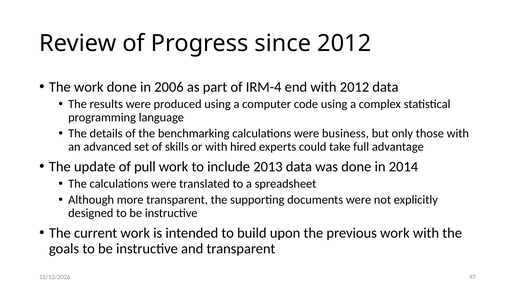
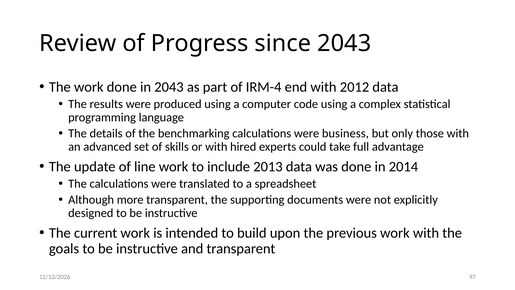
since 2012: 2012 -> 2043
in 2006: 2006 -> 2043
pull: pull -> line
